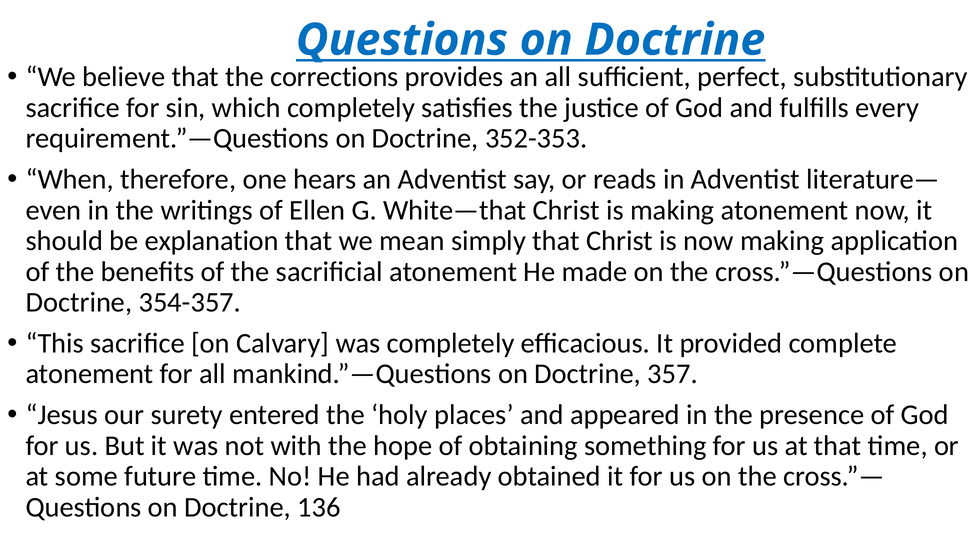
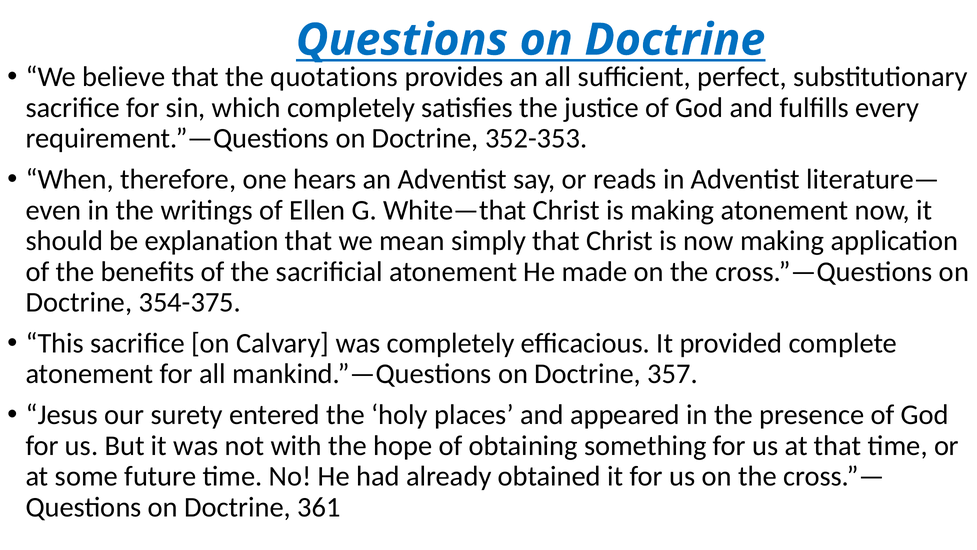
corrections: corrections -> quotations
354-357: 354-357 -> 354-375
136: 136 -> 361
